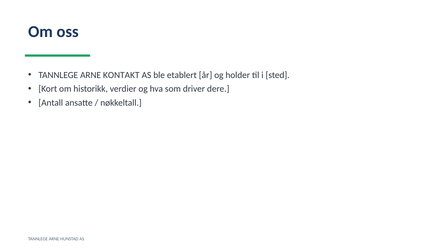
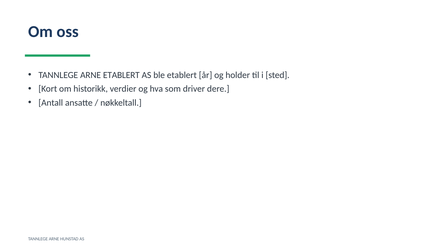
ARNE KONTAKT: KONTAKT -> ETABLERT
